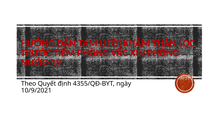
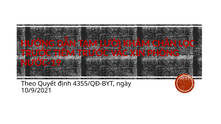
THÂN: THÂN -> CHÂN
TIÊM PHÒNG: PHÒNG -> TRƯỚC
